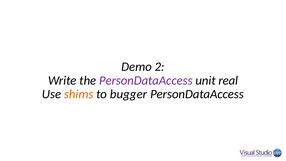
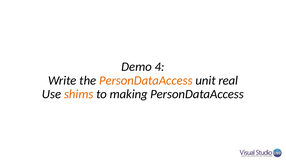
2: 2 -> 4
PersonDataAccess at (146, 80) colour: purple -> orange
bugger: bugger -> making
